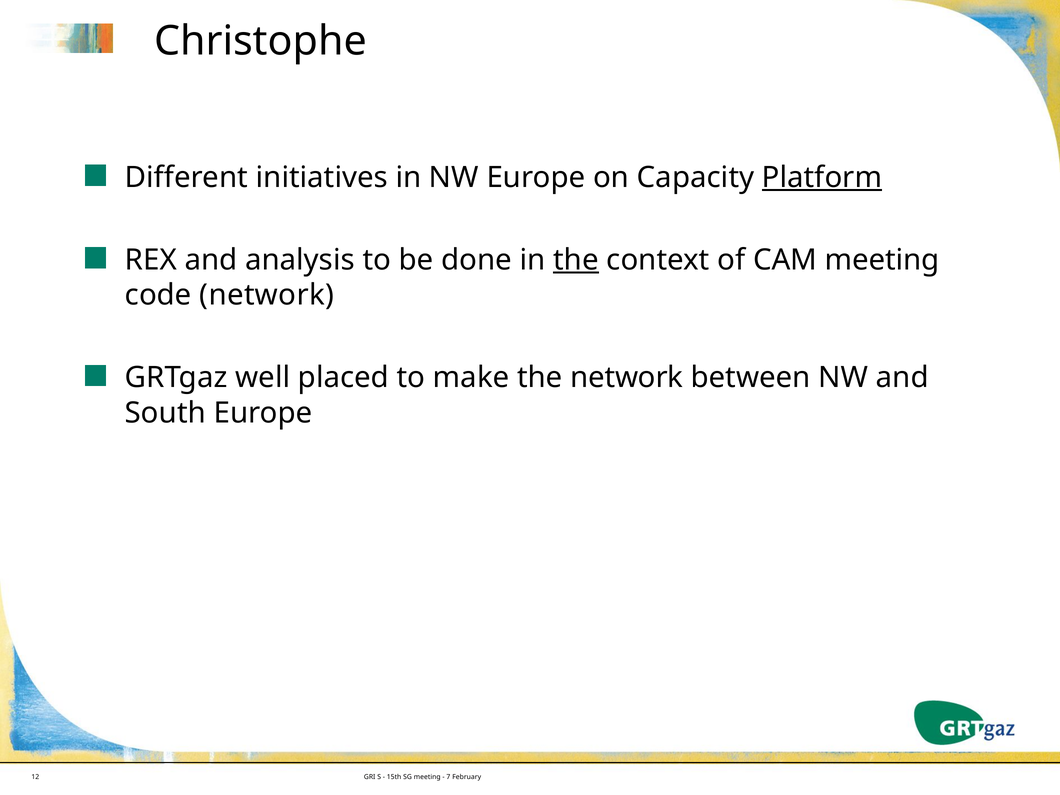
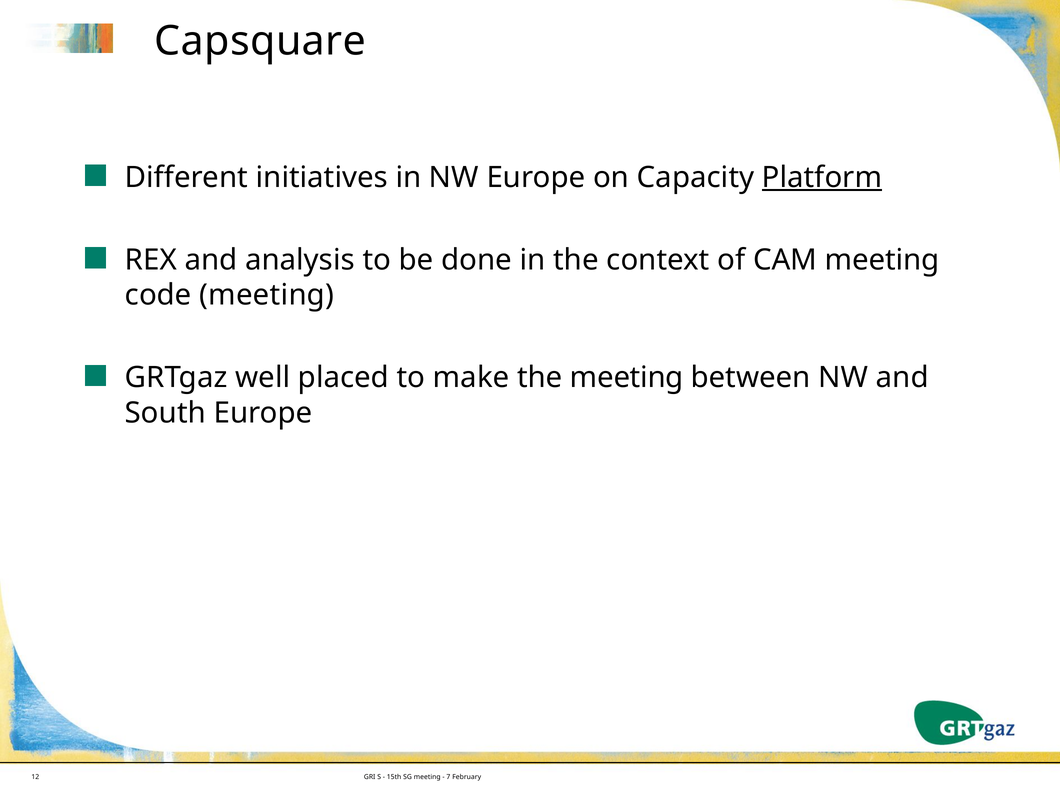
Christophe: Christophe -> Capsquare
the at (576, 260) underline: present -> none
code network: network -> meeting
the network: network -> meeting
